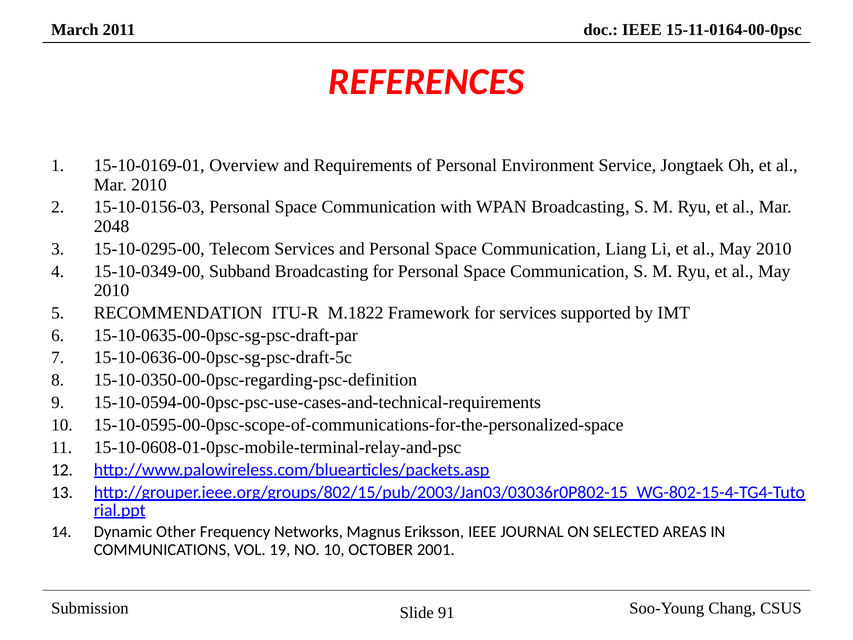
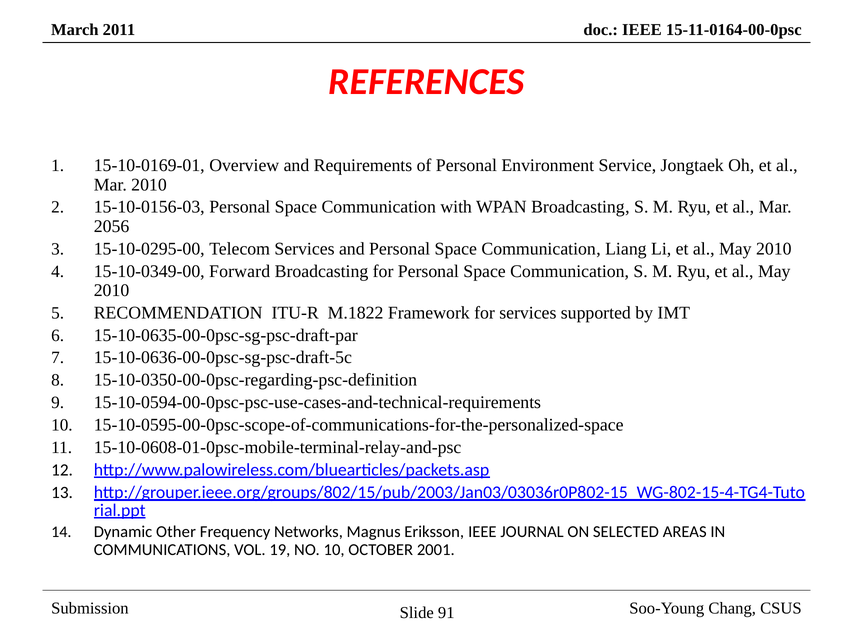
2048: 2048 -> 2056
Subband: Subband -> Forward
